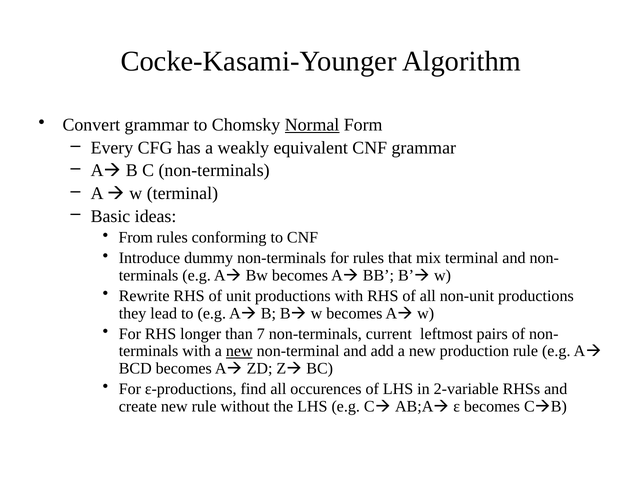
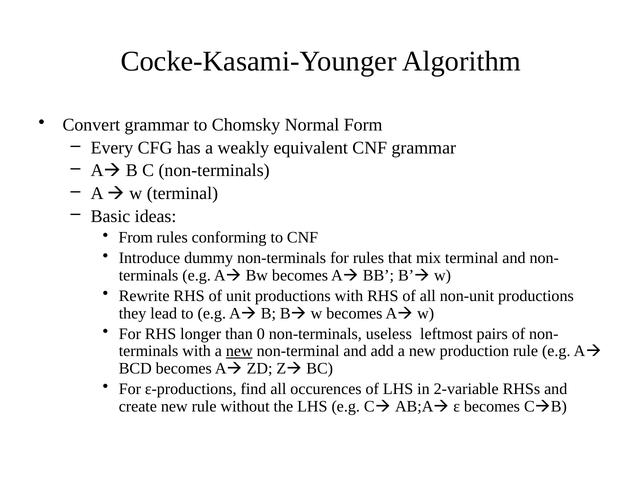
Normal underline: present -> none
7: 7 -> 0
current: current -> useless
